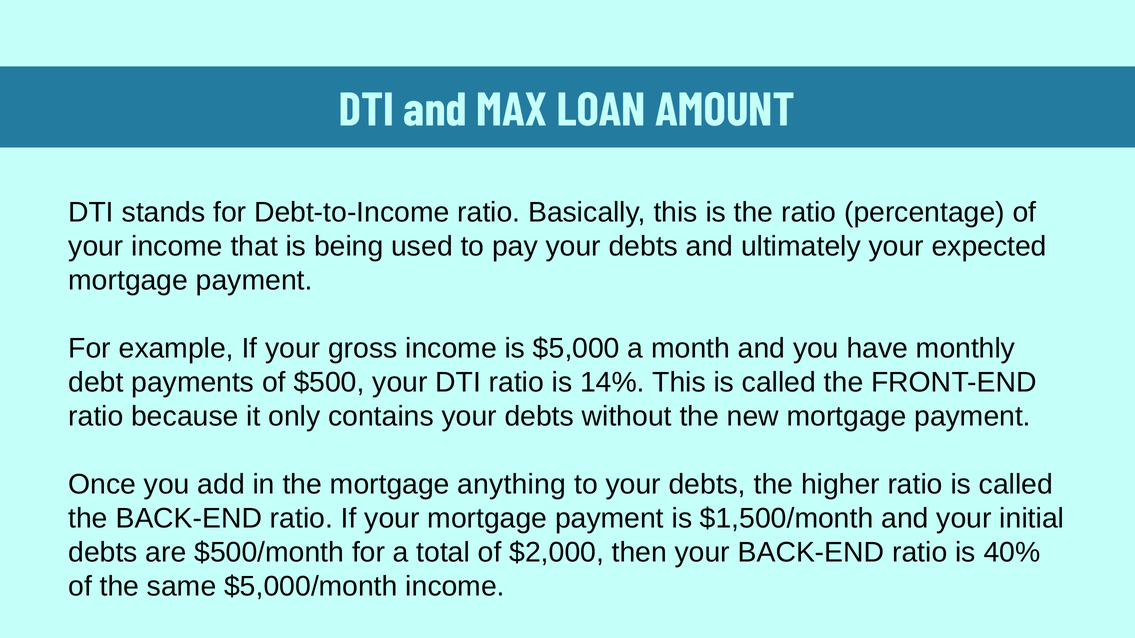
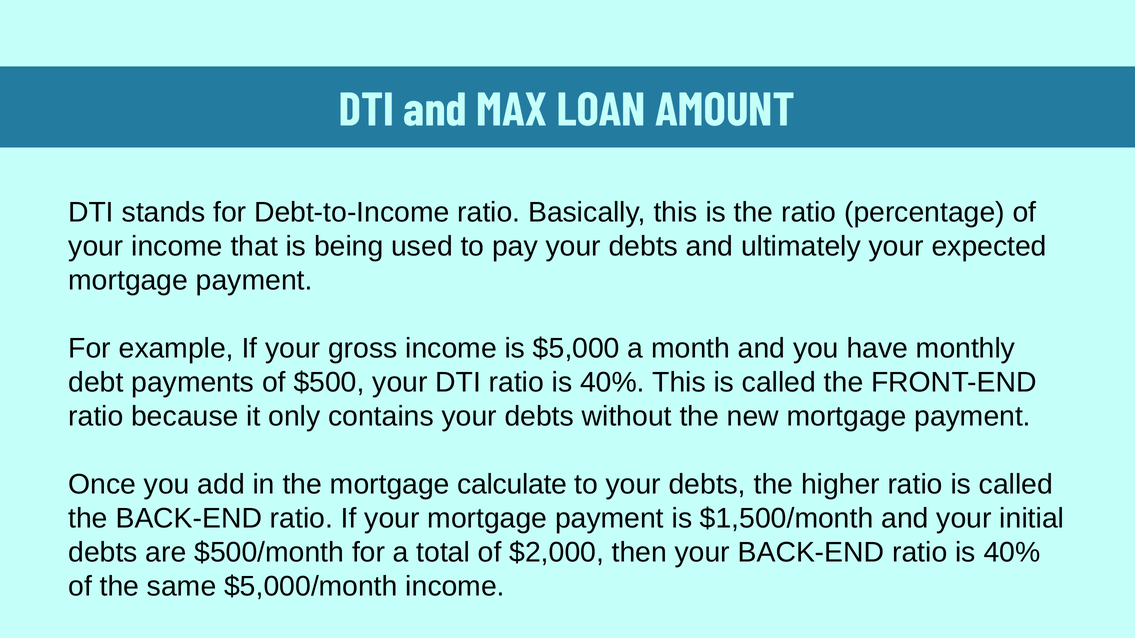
DTI ratio is 14%: 14% -> 40%
anything: anything -> calculate
